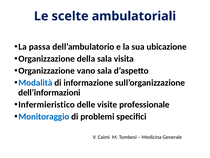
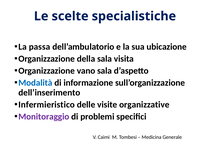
ambulatoriali: ambulatoriali -> specialistiche
dell’informazioni: dell’informazioni -> dell’inserimento
professionale: professionale -> organizzative
Monitoraggio colour: blue -> purple
